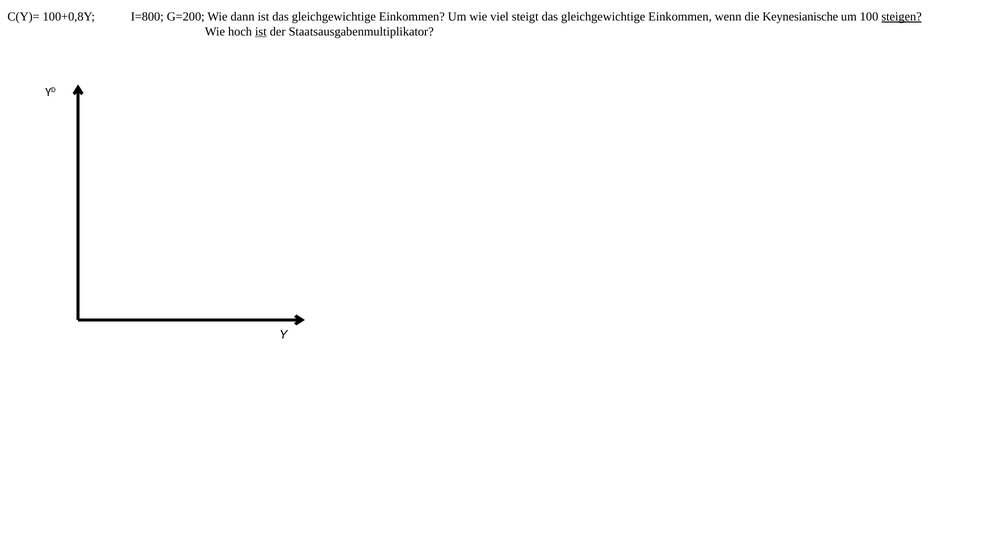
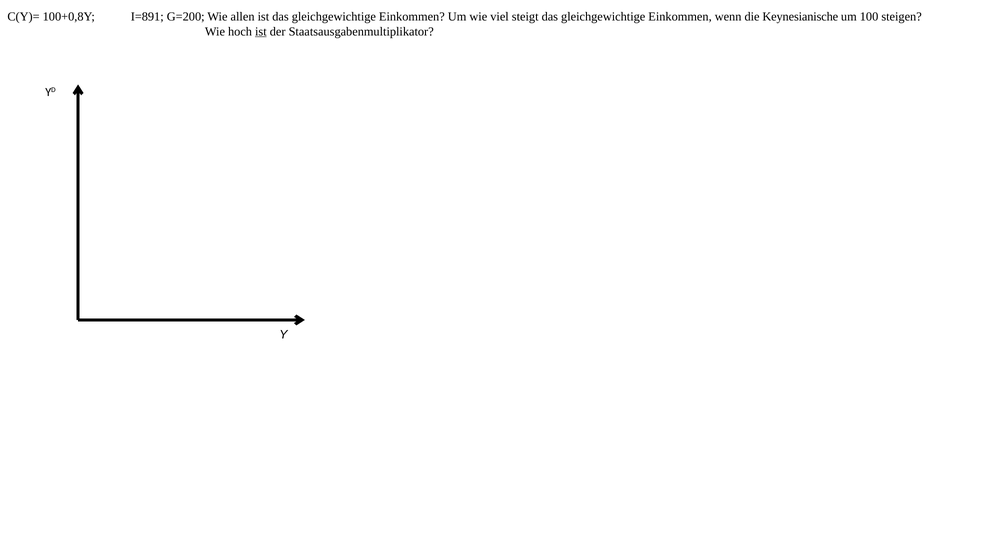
I=800: I=800 -> I=891
dann: dann -> allen
steigen underline: present -> none
